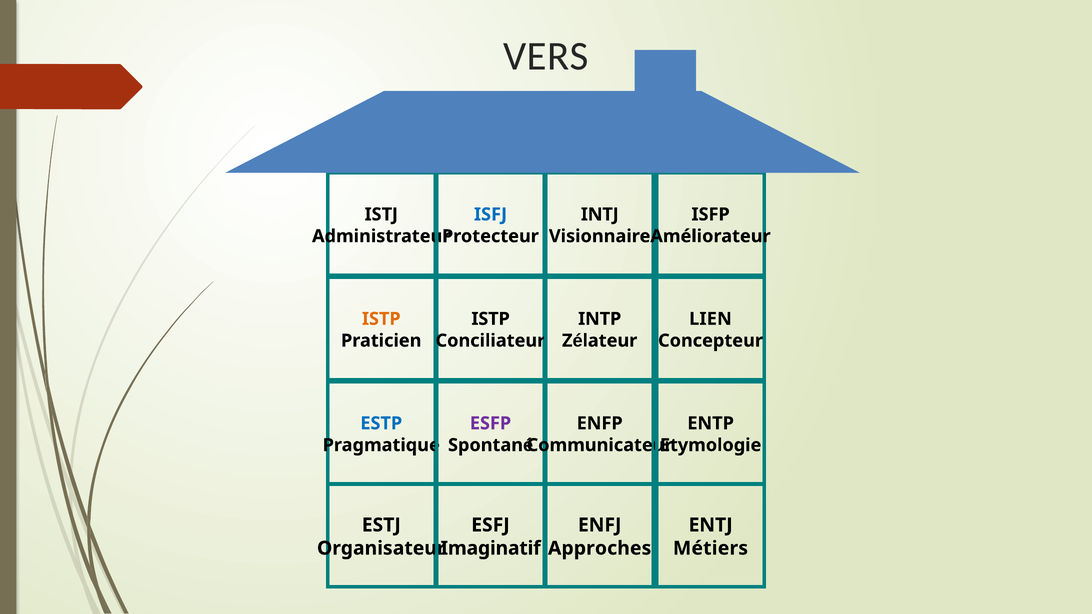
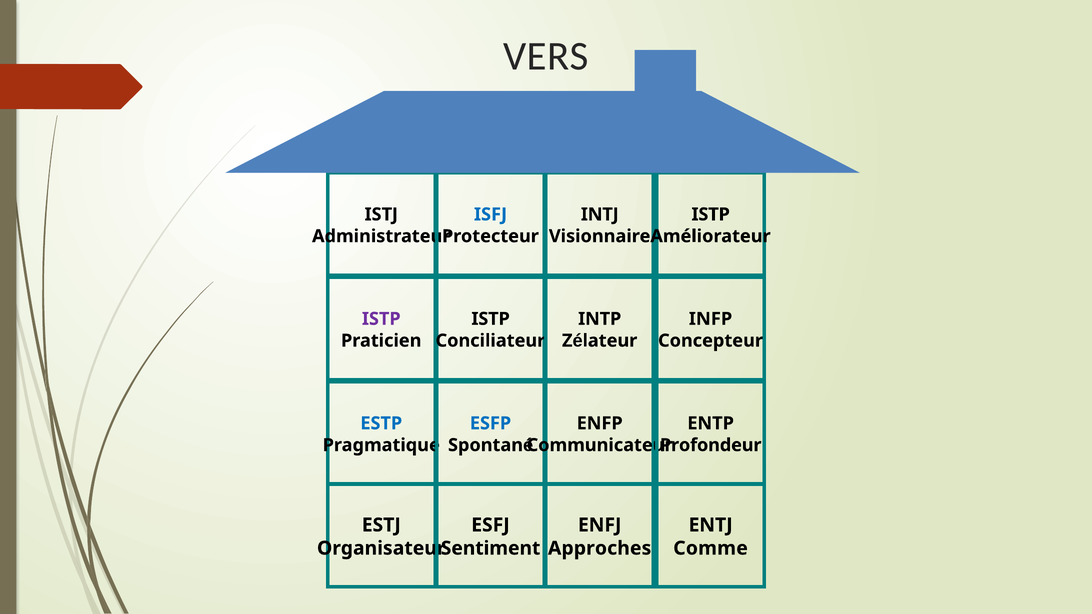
ISFP at (711, 214): ISFP -> ISTP
ISTP at (381, 319) colour: orange -> purple
LIEN: LIEN -> INFP
ESFP colour: purple -> blue
Etymologie: Etymologie -> Profondeur
Imaginatif: Imaginatif -> Sentiment
Métiers: Métiers -> Comme
